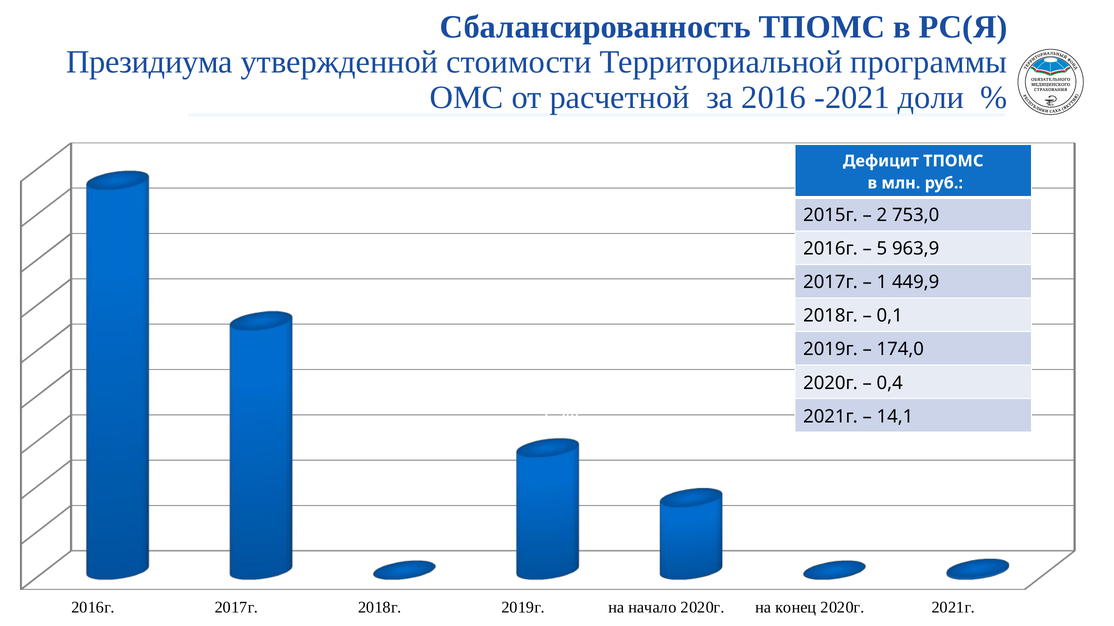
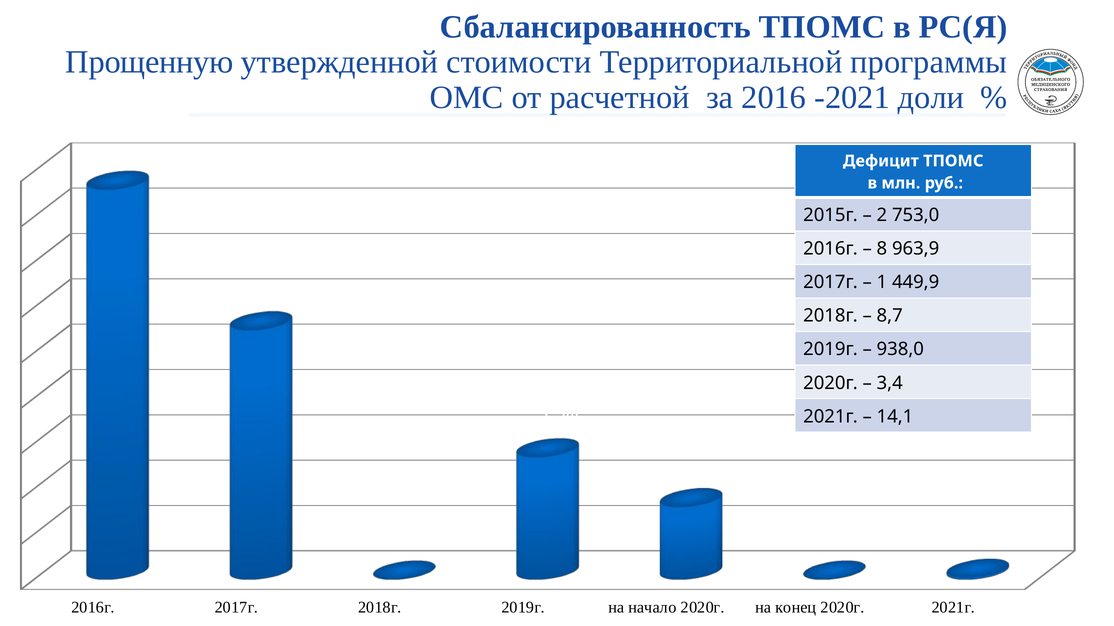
Президиума: Президиума -> Прощенную
5: 5 -> 8
0,1: 0,1 -> 8,7
174,0: 174,0 -> 938,0
0,4: 0,4 -> 3,4
